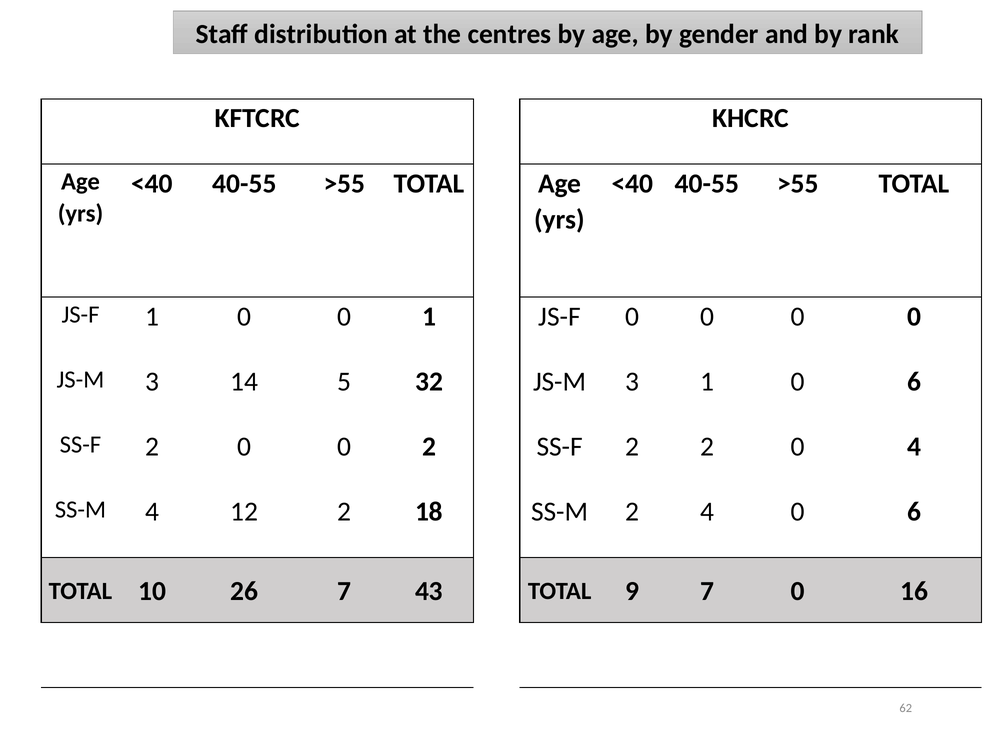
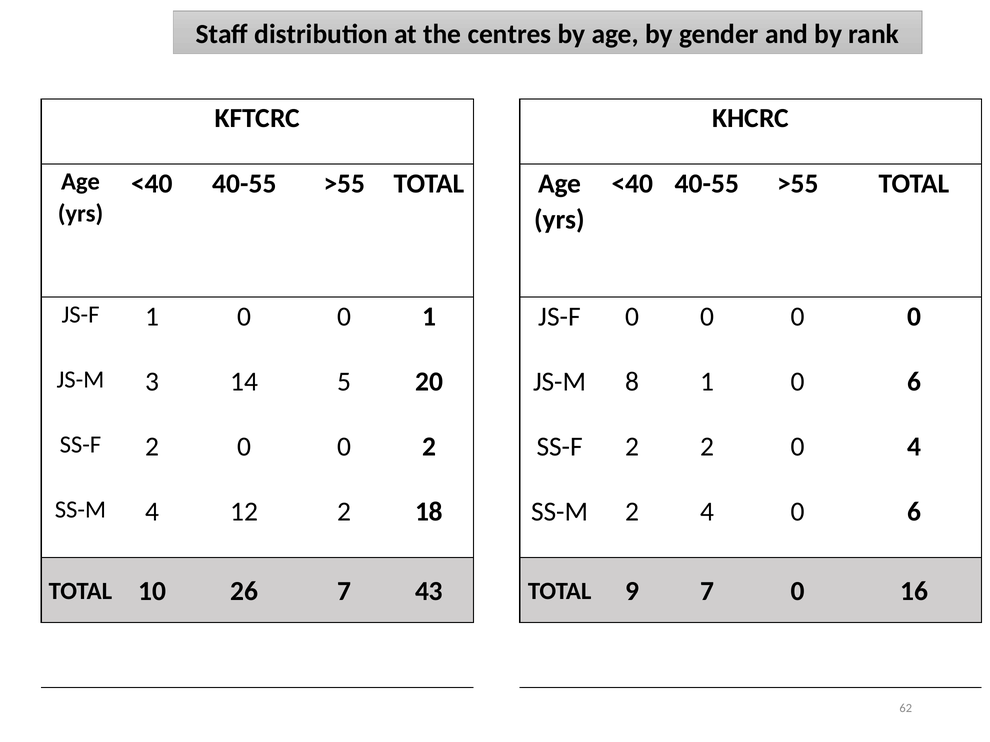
32: 32 -> 20
3 at (632, 382): 3 -> 8
